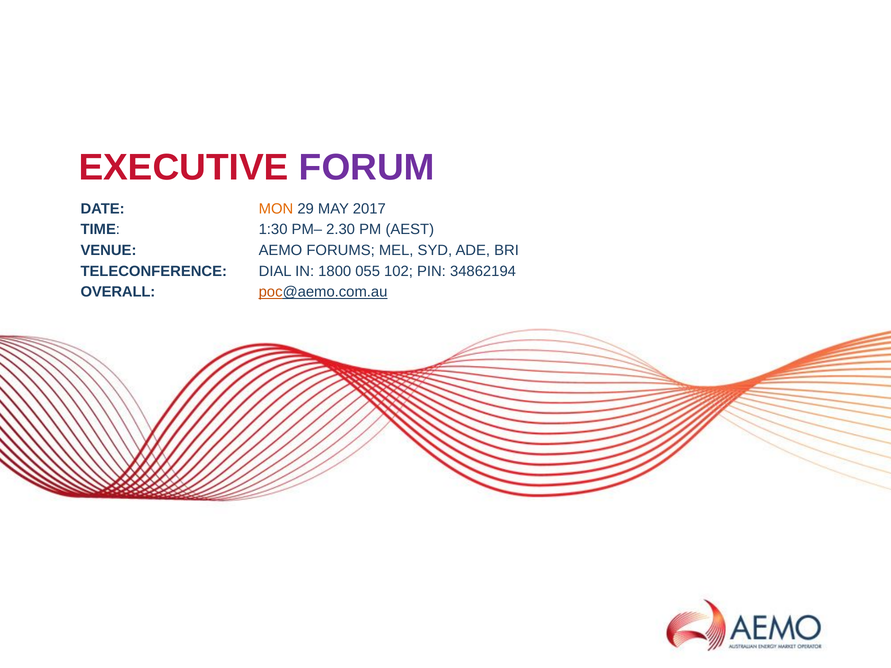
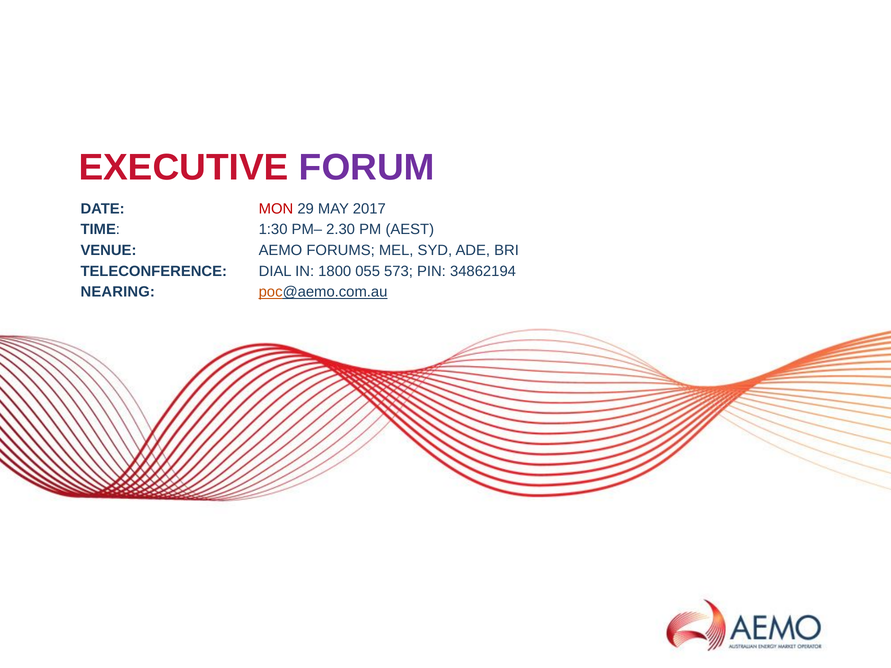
MON colour: orange -> red
102: 102 -> 573
OVERALL: OVERALL -> NEARING
